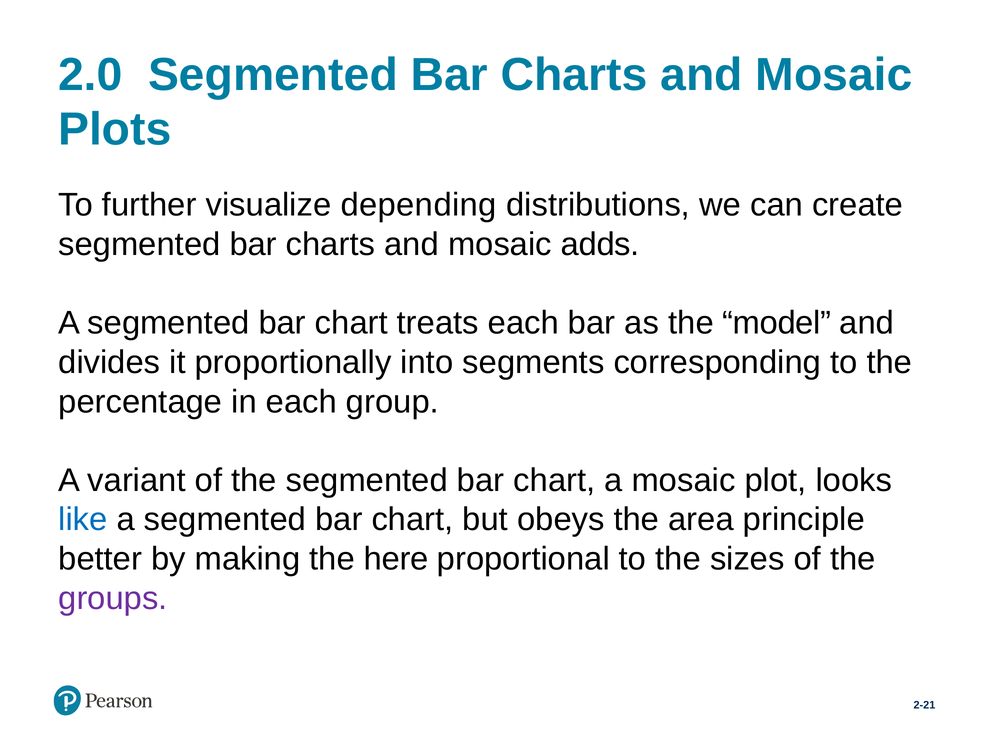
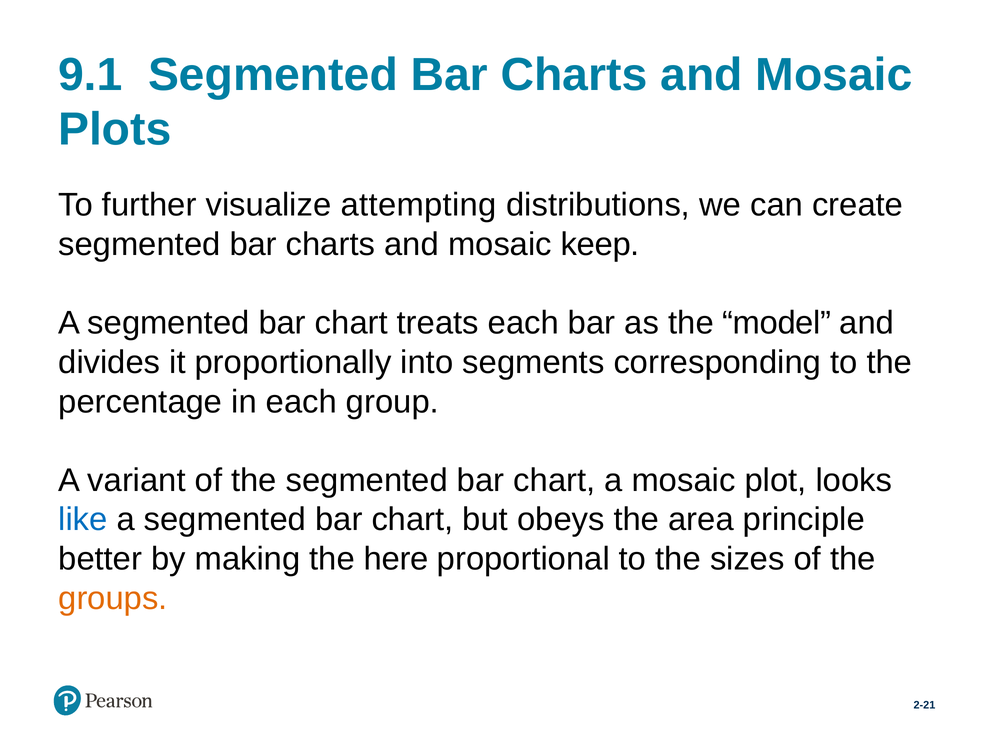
2.0: 2.0 -> 9.1
depending: depending -> attempting
adds: adds -> keep
groups colour: purple -> orange
